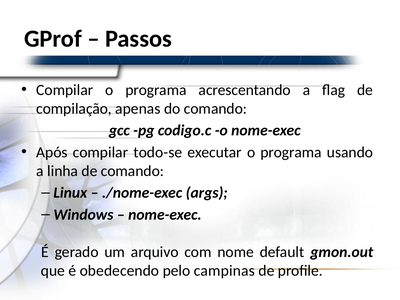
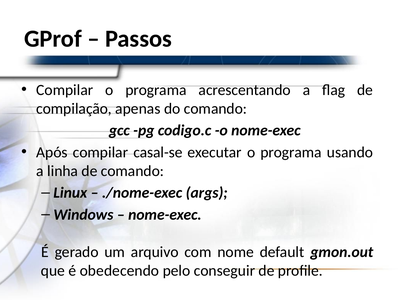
todo-se: todo-se -> casal-se
campinas: campinas -> conseguir
